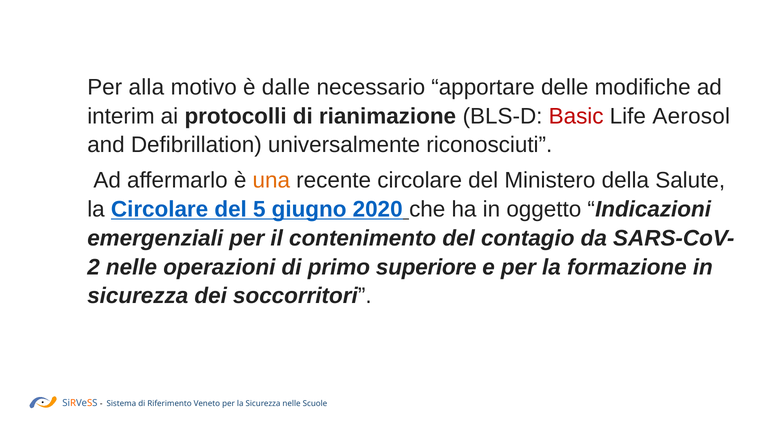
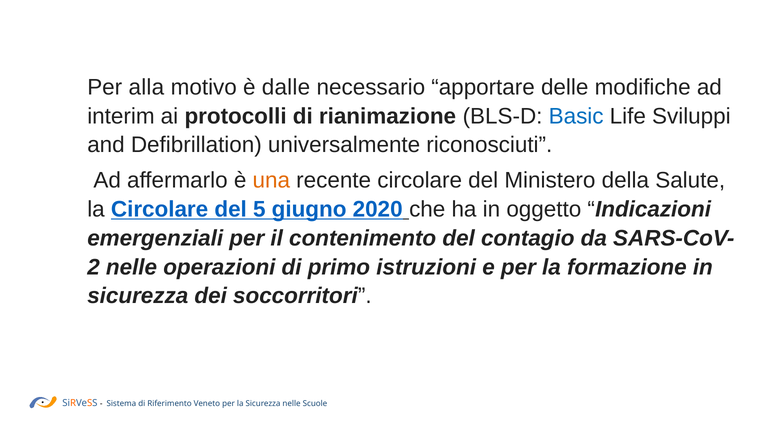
Basic colour: red -> blue
Aerosol: Aerosol -> Sviluppi
superiore: superiore -> istruzioni
